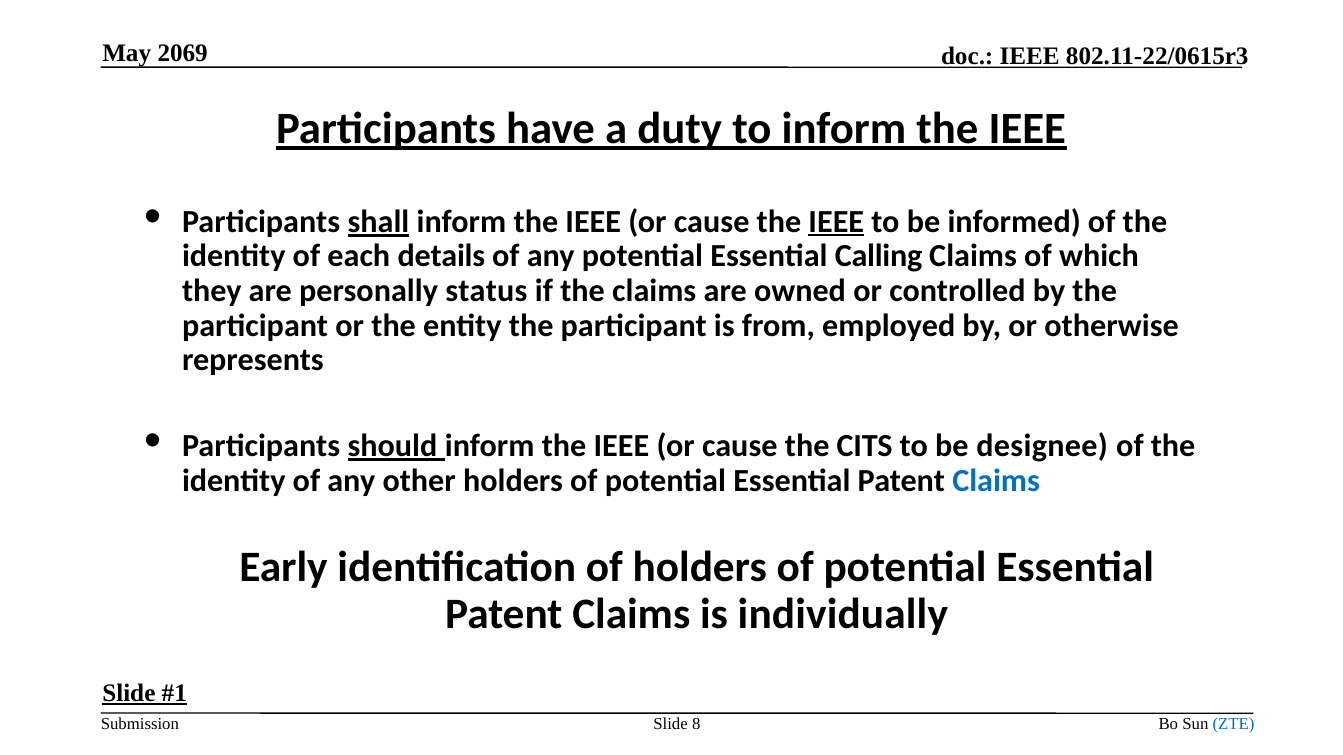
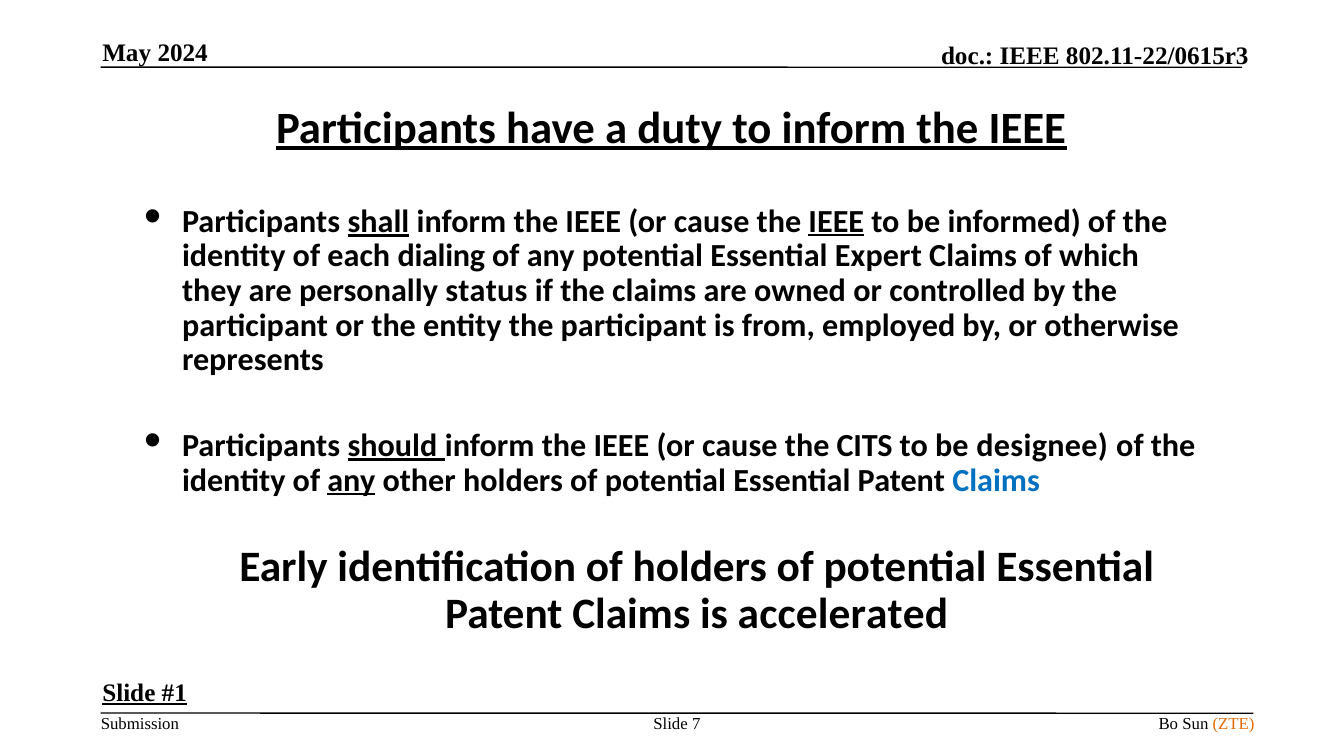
2069: 2069 -> 2024
details: details -> dialing
Calling: Calling -> Expert
any at (351, 481) underline: none -> present
individually: individually -> accelerated
8: 8 -> 7
ZTE colour: blue -> orange
